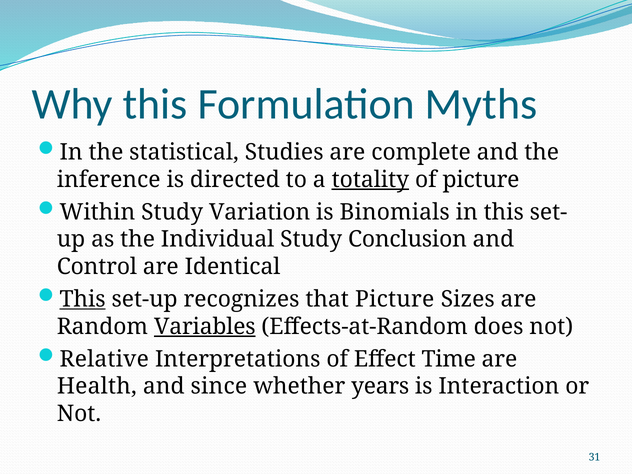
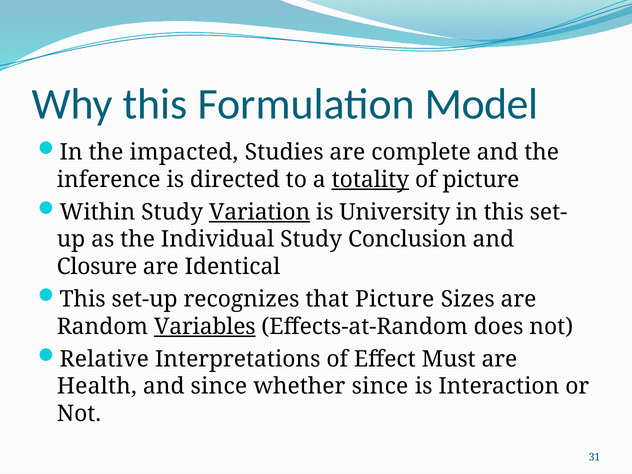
Myths: Myths -> Model
statistical: statistical -> impacted
Variation underline: none -> present
Binomials: Binomials -> University
Control: Control -> Closure
This at (83, 299) underline: present -> none
Time: Time -> Must
whether years: years -> since
